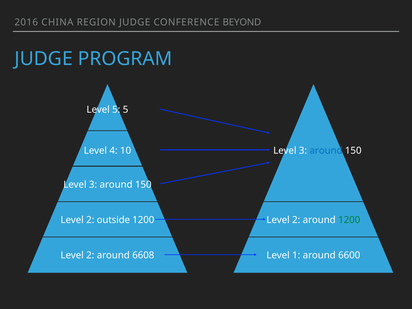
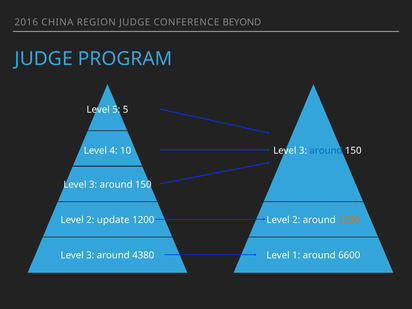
outside: outside -> update
1200 at (349, 220) colour: green -> orange
2 at (90, 255): 2 -> 3
6608: 6608 -> 4380
